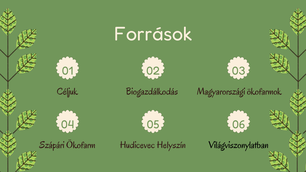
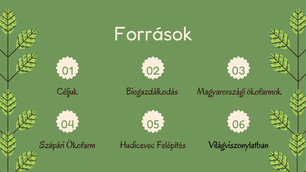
Helyszín: Helyszín -> Felépítés
